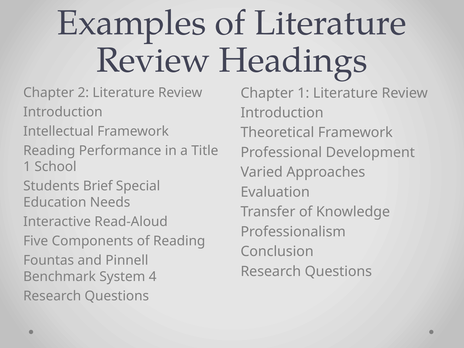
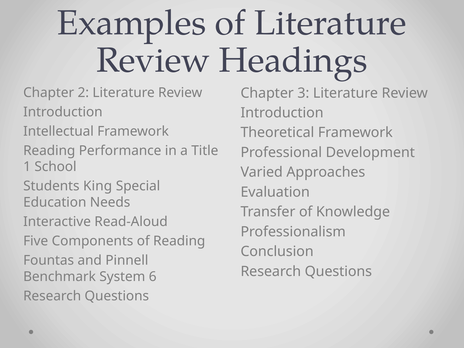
Chapter 1: 1 -> 3
Brief: Brief -> King
4: 4 -> 6
